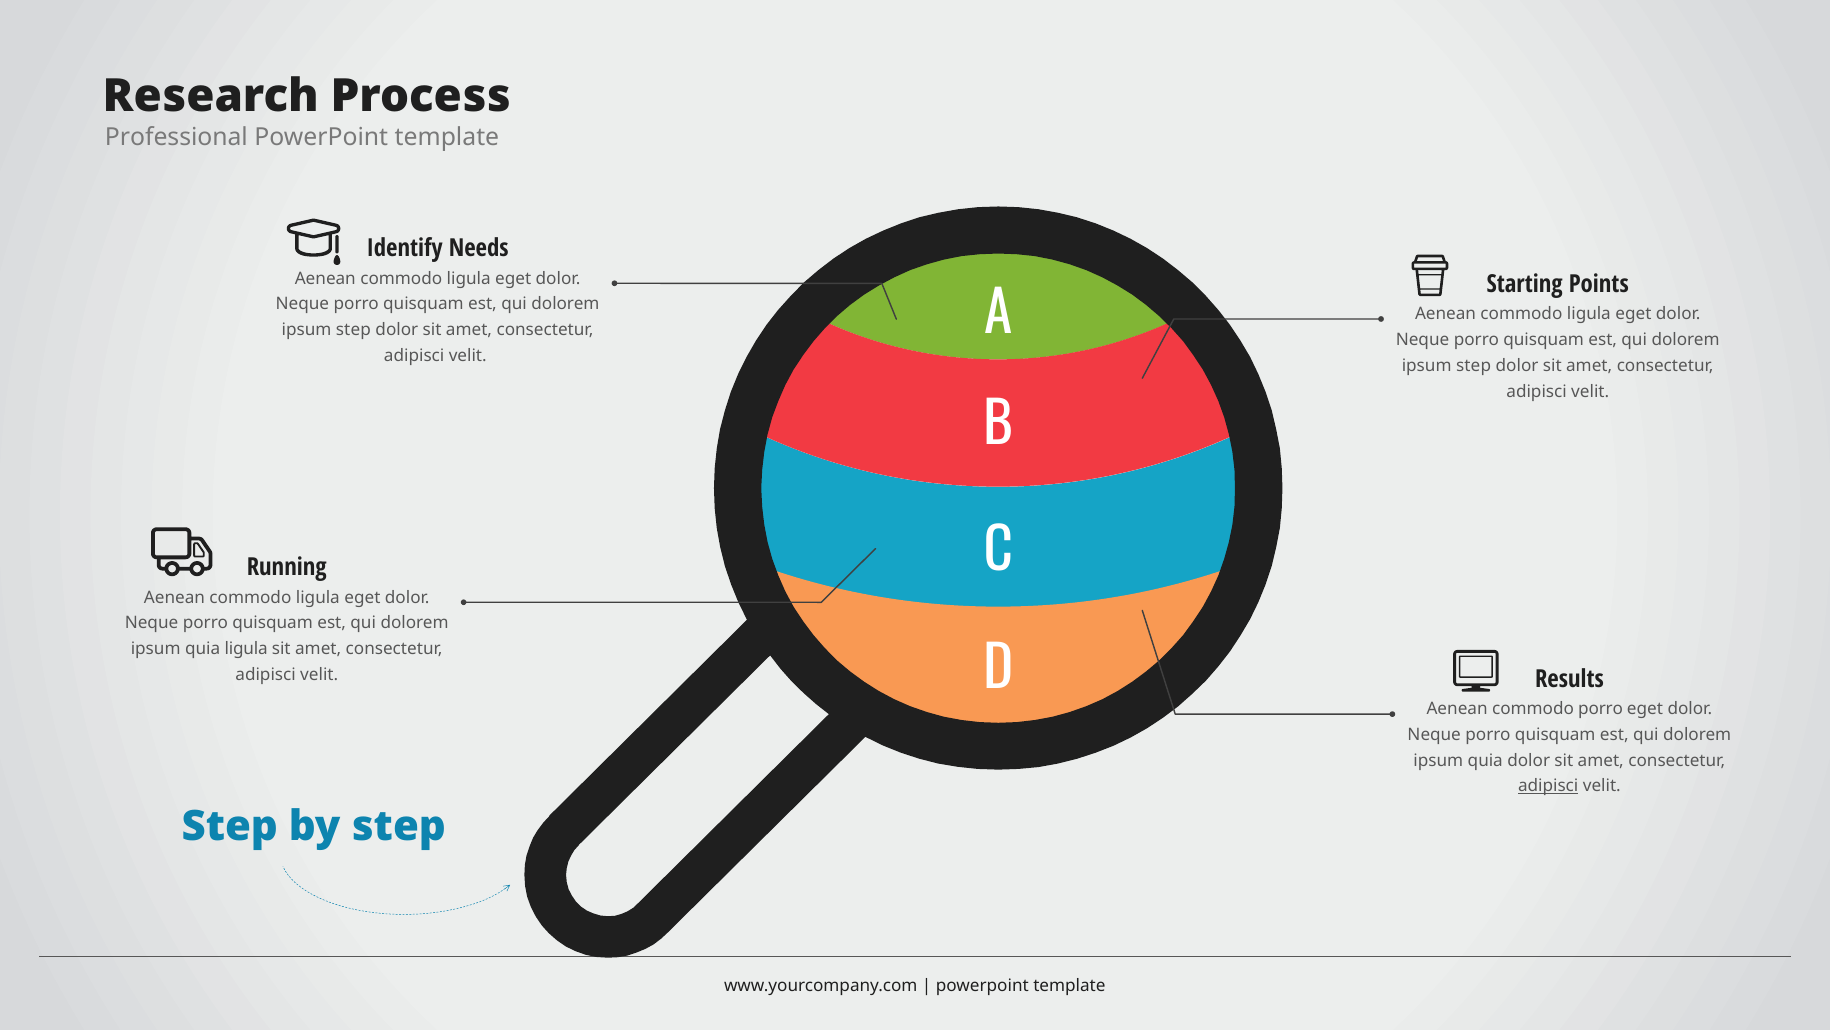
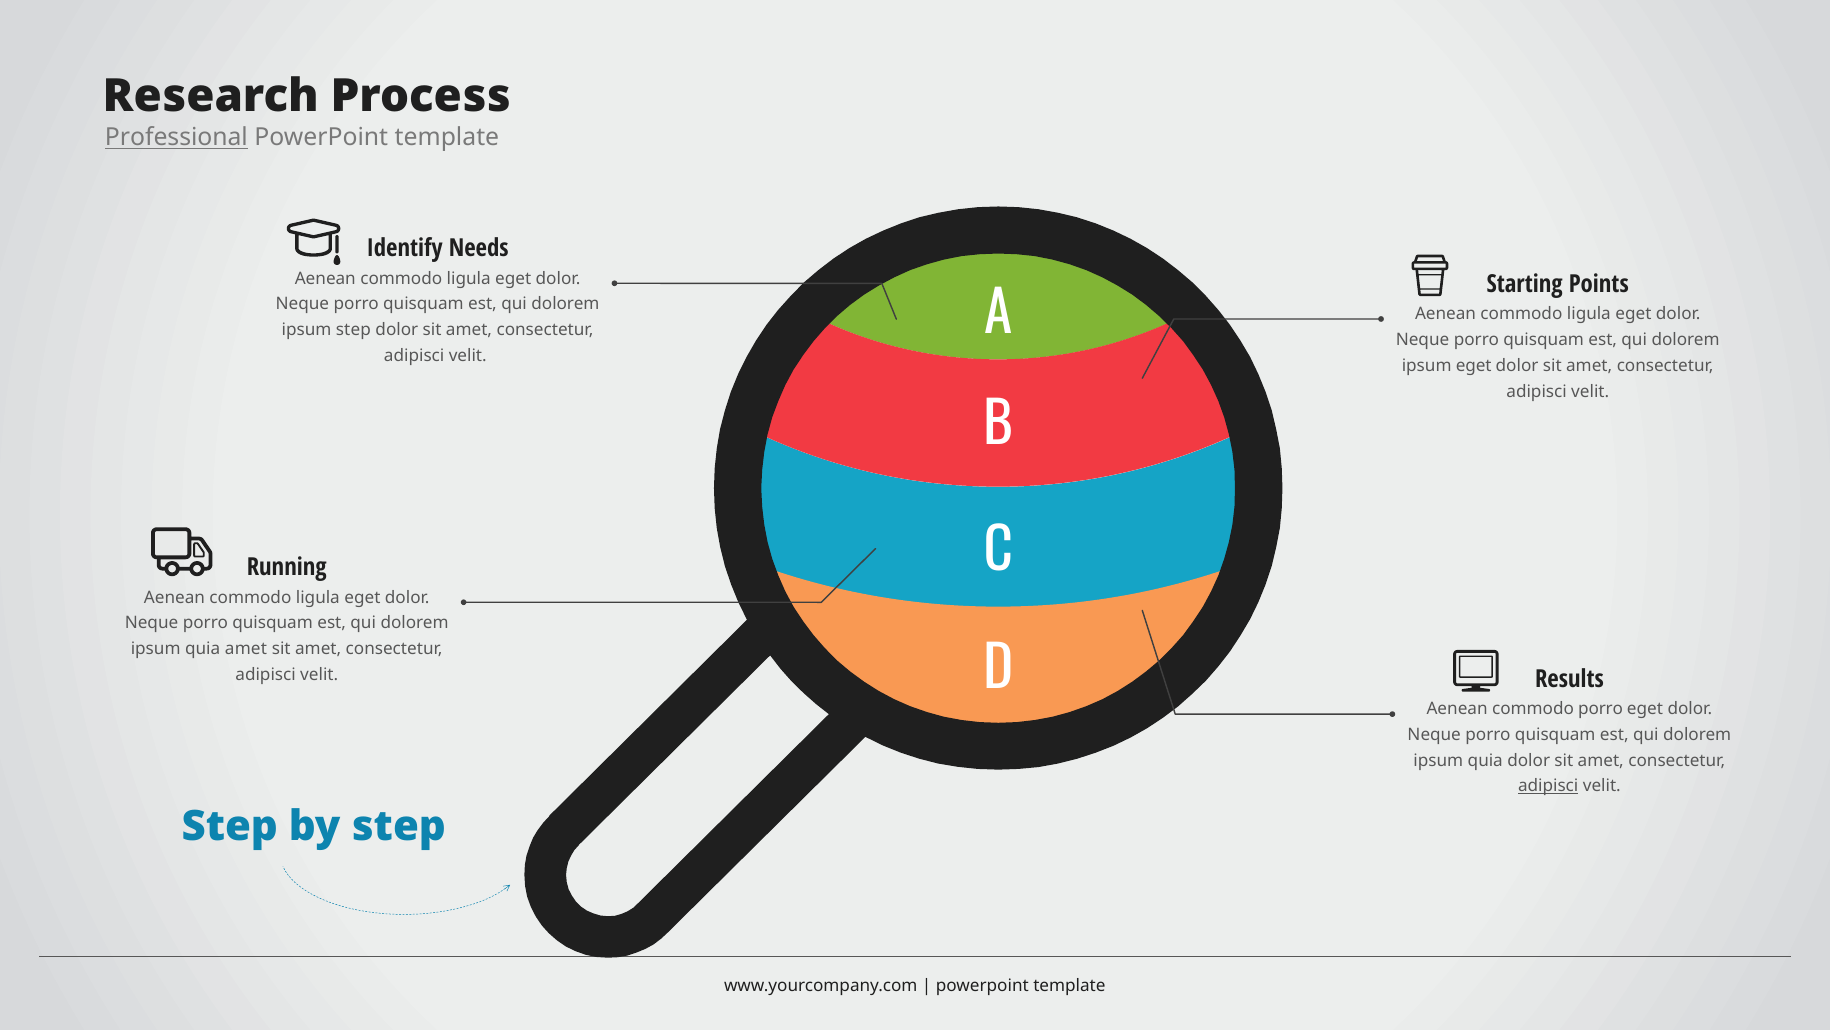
Professional underline: none -> present
step at (1474, 365): step -> eget
quia ligula: ligula -> amet
